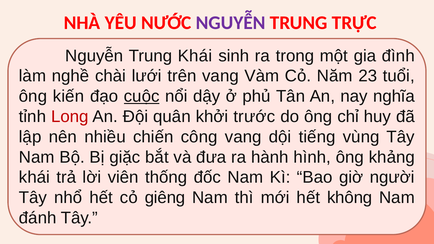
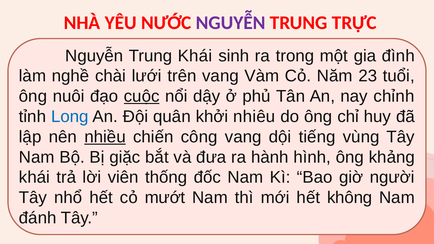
kiến: kiến -> nuôi
nghĩa: nghĩa -> chỉnh
Long colour: red -> blue
trước: trước -> nhiêu
nhiều underline: none -> present
giêng: giêng -> mướt
